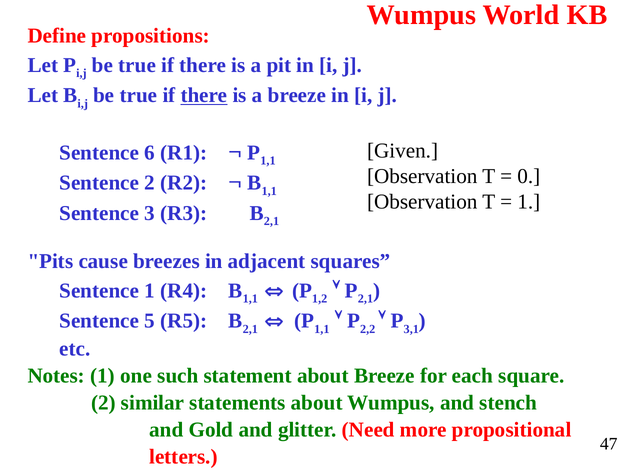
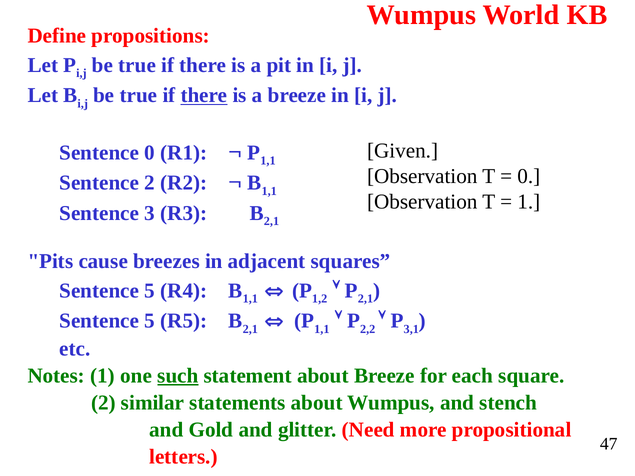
Sentence 6: 6 -> 0
1 at (150, 291): 1 -> 5
such underline: none -> present
